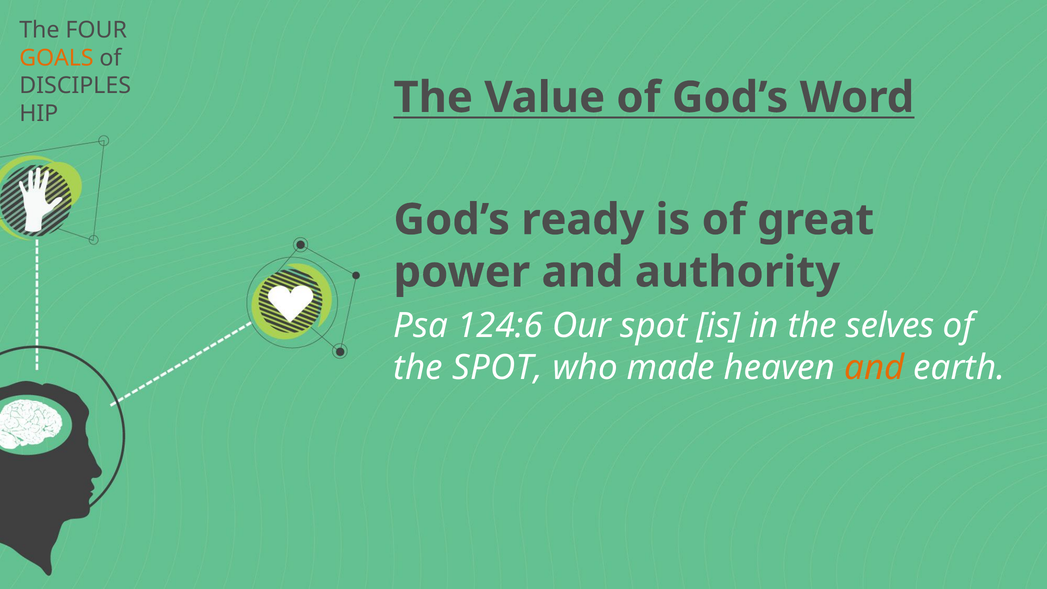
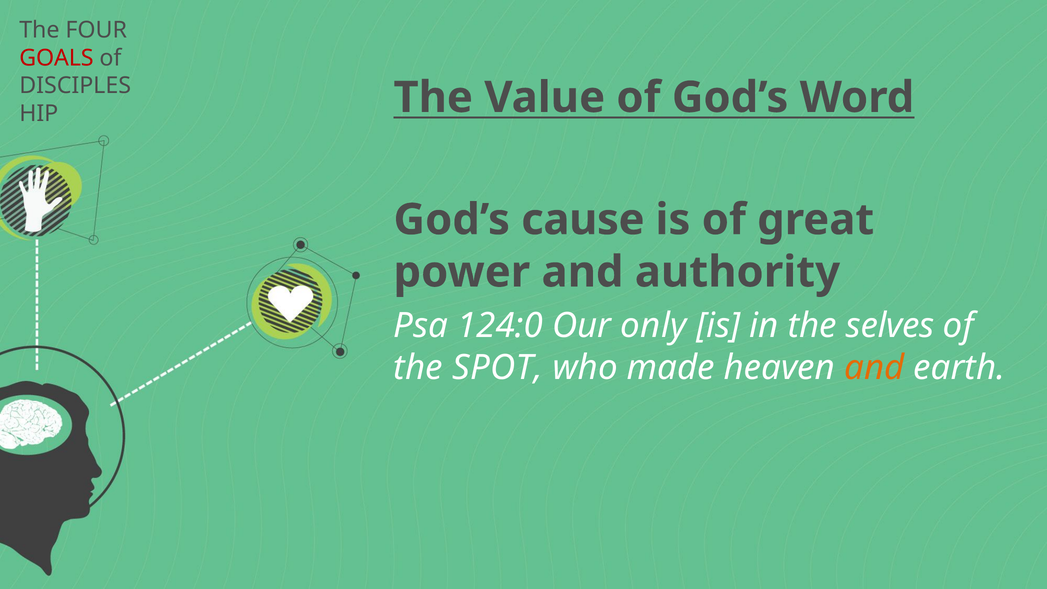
GOALS colour: orange -> red
ready: ready -> cause
124:6: 124:6 -> 124:0
Our spot: spot -> only
